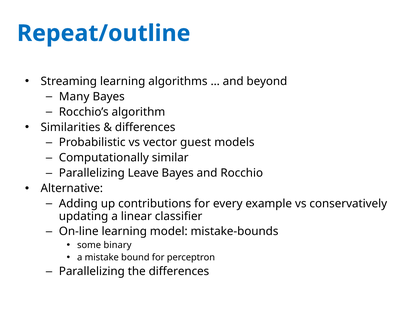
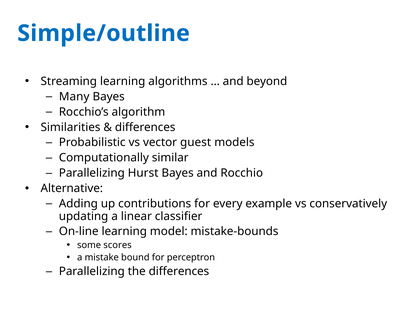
Repeat/outline: Repeat/outline -> Simple/outline
Leave: Leave -> Hurst
binary: binary -> scores
